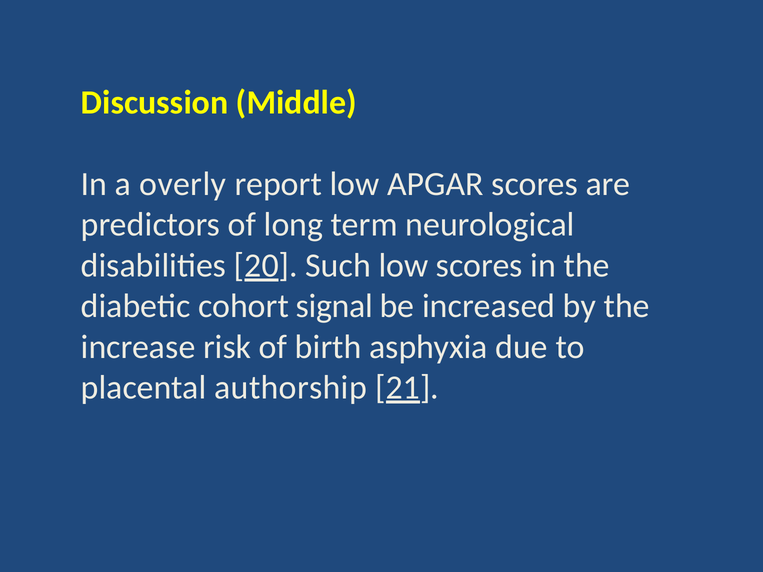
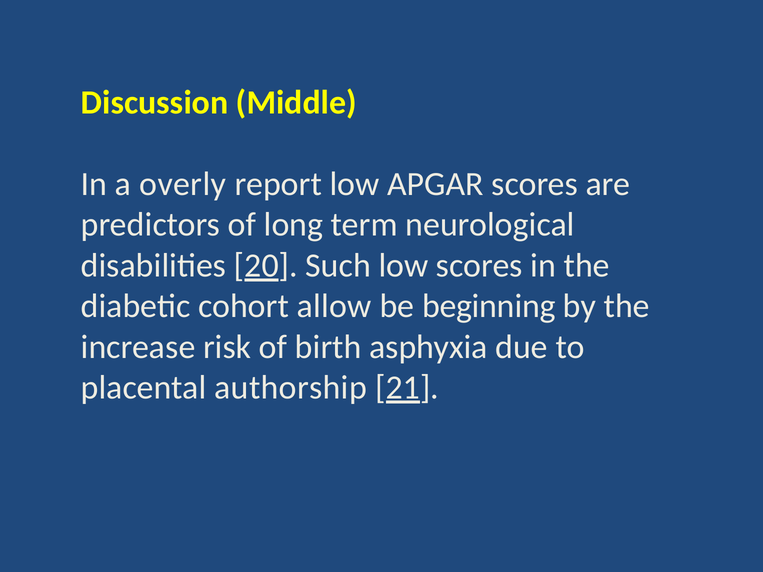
signal: signal -> allow
increased: increased -> beginning
